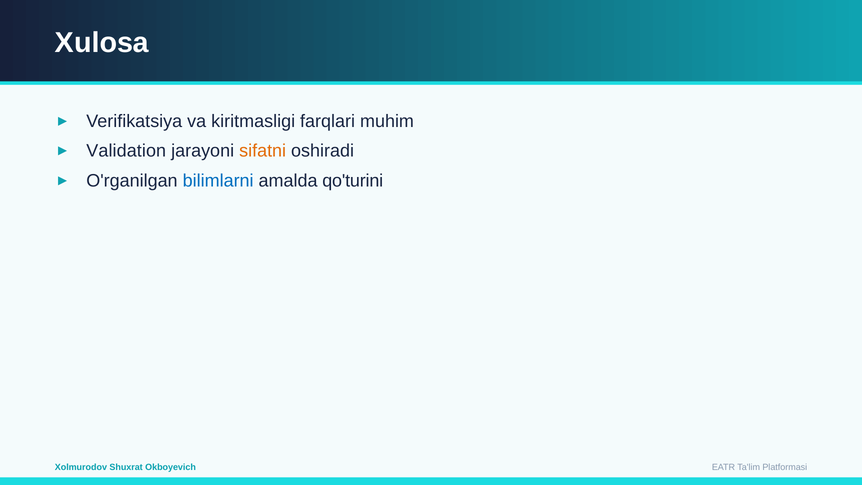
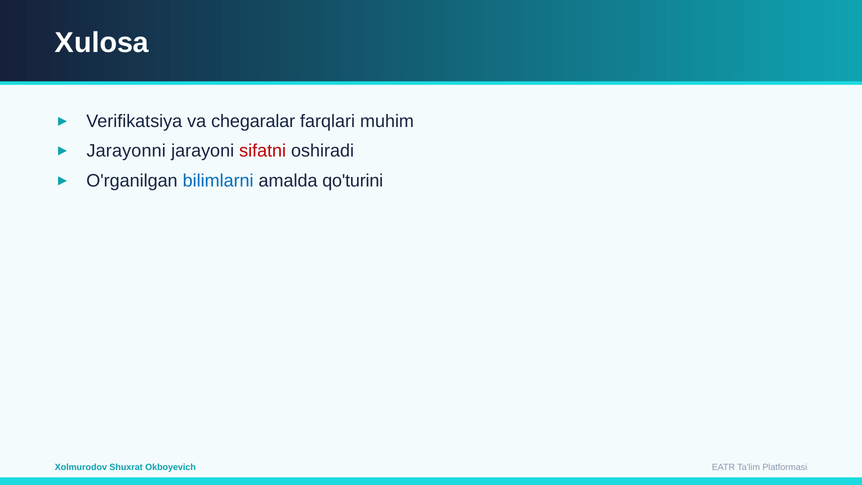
kiritmasligi: kiritmasligi -> chegaralar
Validation: Validation -> Jarayonni
sifatni colour: orange -> red
